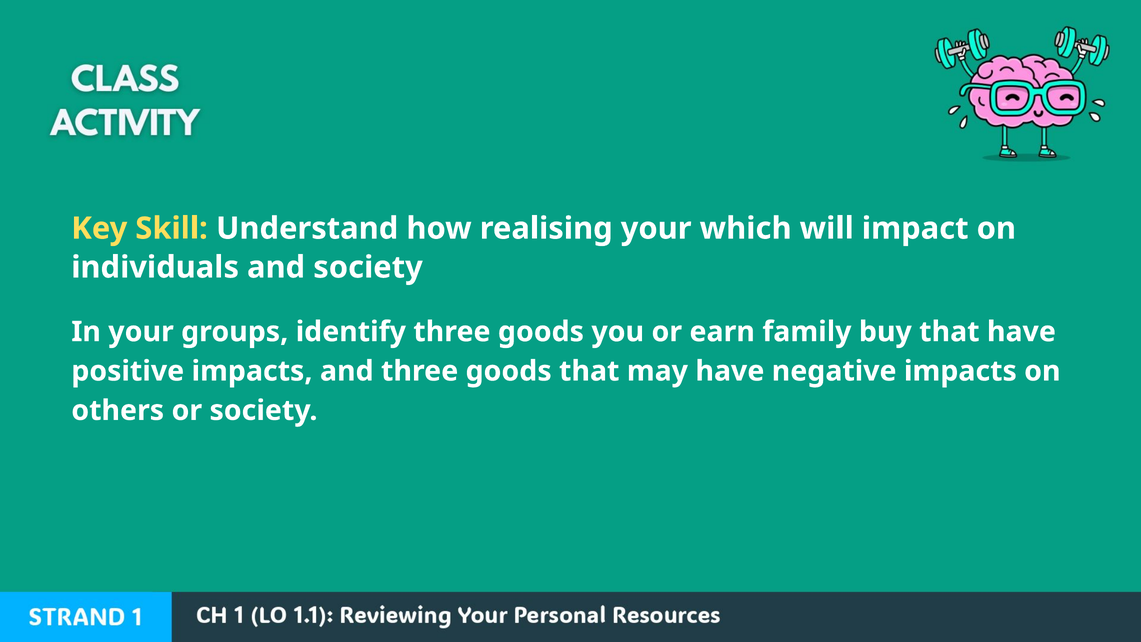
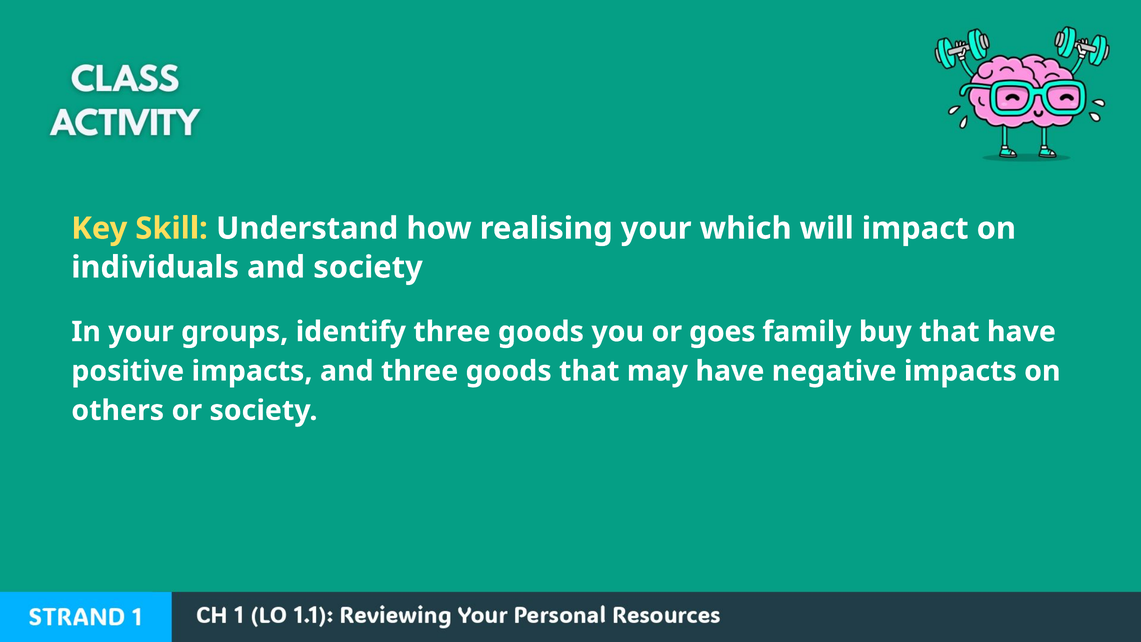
earn: earn -> goes
